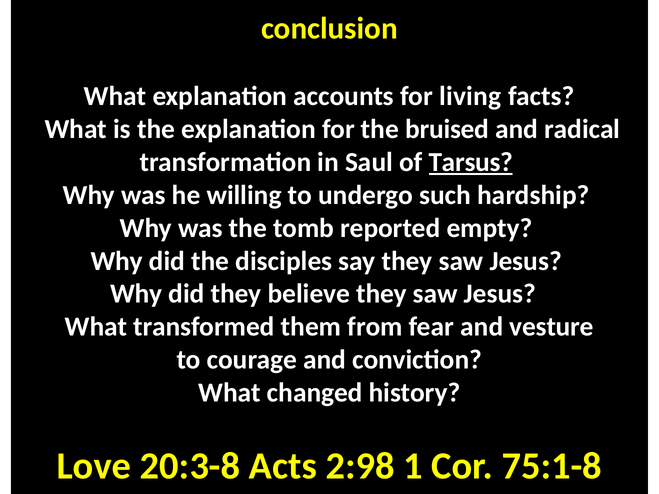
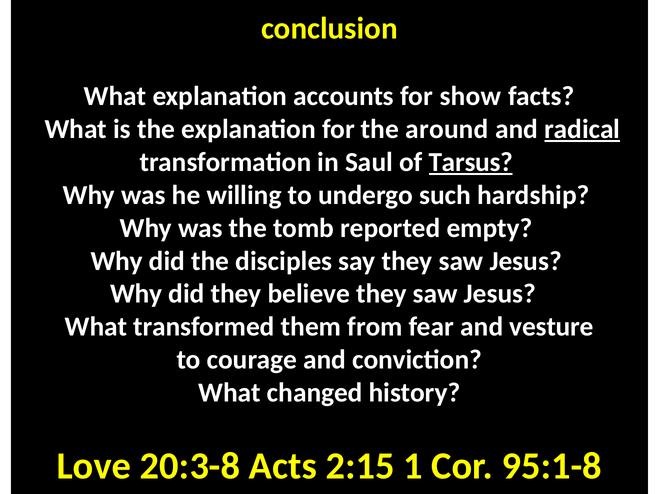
living: living -> show
bruised: bruised -> around
radical underline: none -> present
2:98: 2:98 -> 2:15
75:1-8: 75:1-8 -> 95:1-8
